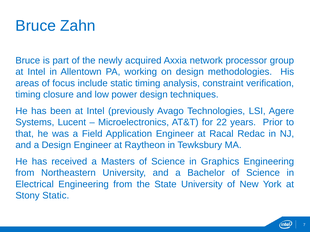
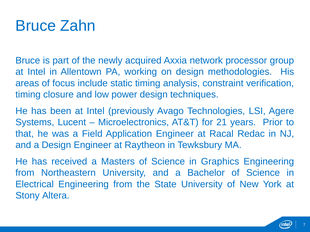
22: 22 -> 21
Stony Static: Static -> Altera
